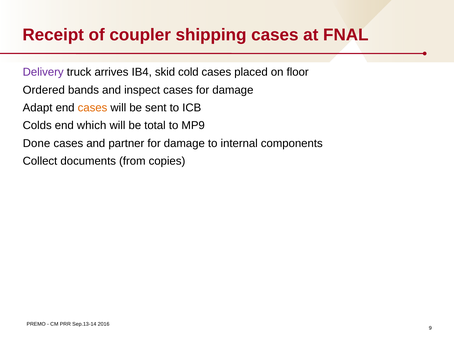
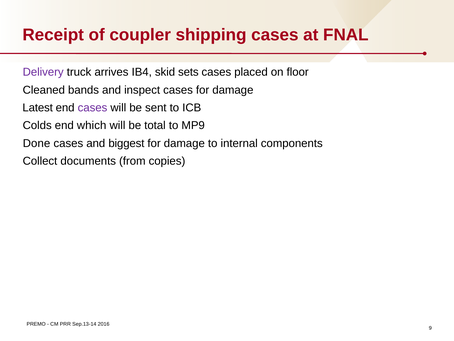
cold: cold -> sets
Ordered: Ordered -> Cleaned
Adapt: Adapt -> Latest
cases at (93, 108) colour: orange -> purple
partner: partner -> biggest
